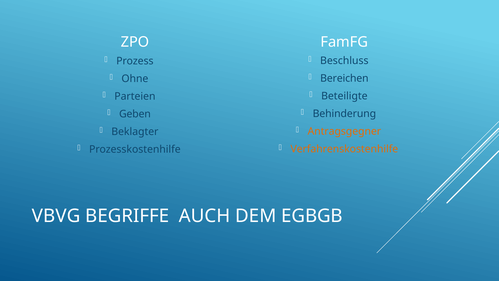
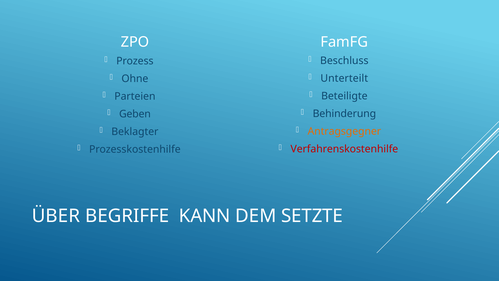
Bereichen: Bereichen -> Unterteilt
Verfahrenskostenhilfe colour: orange -> red
VBVG: VBVG -> ÜBER
AUCH: AUCH -> KANN
EGBGB: EGBGB -> SETZTE
